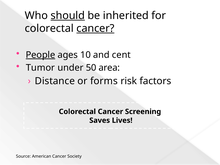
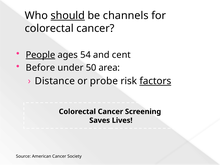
inherited: inherited -> channels
cancer at (95, 28) underline: present -> none
10: 10 -> 54
Tumor: Tumor -> Before
forms: forms -> probe
factors underline: none -> present
